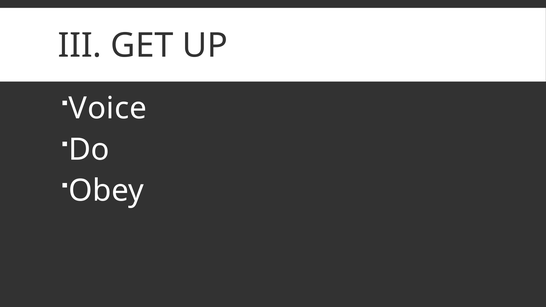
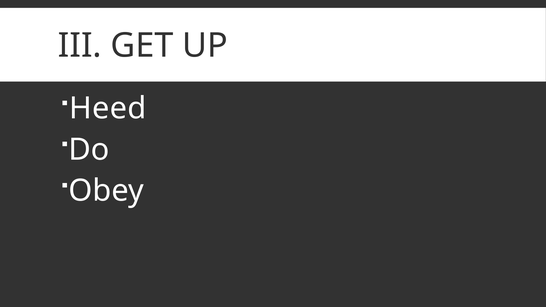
Voice: Voice -> Heed
